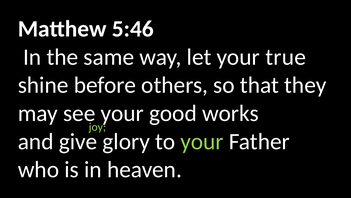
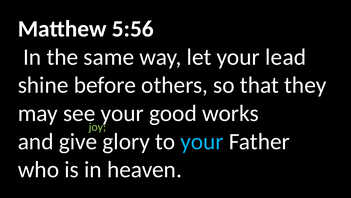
5:46: 5:46 -> 5:56
true: true -> lead
your at (202, 141) colour: light green -> light blue
